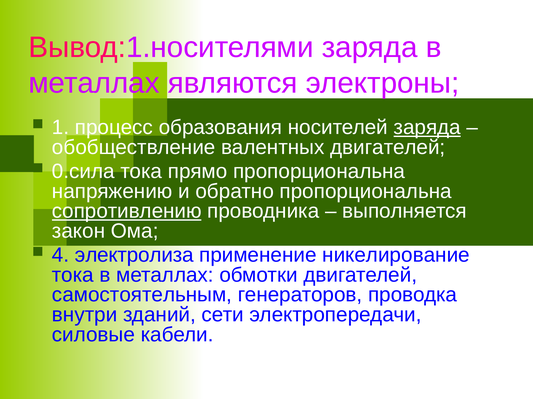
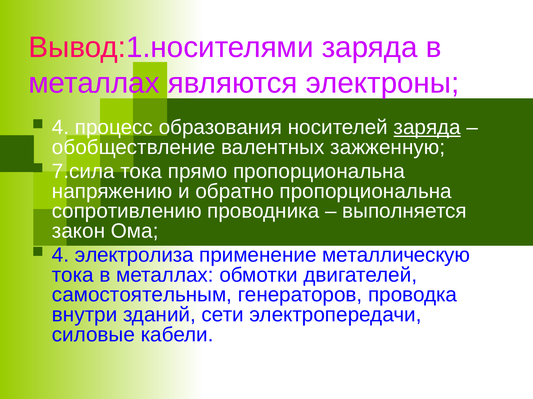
1 at (61, 128): 1 -> 4
валентных двигателей: двигателей -> зажженную
0.сила: 0.сила -> 7.сила
сопротивлению underline: present -> none
никелирование: никелирование -> металлическую
